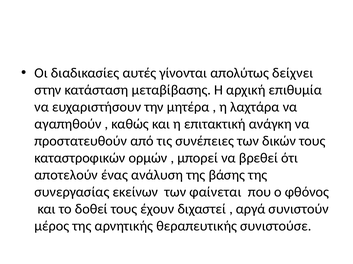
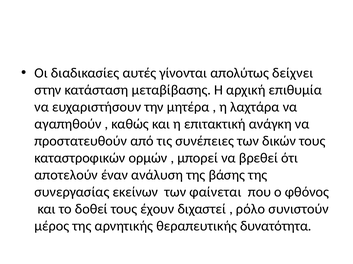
ένας: ένας -> έναν
αργά: αργά -> ρόλο
συνιστούσε: συνιστούσε -> δυνατότητα
